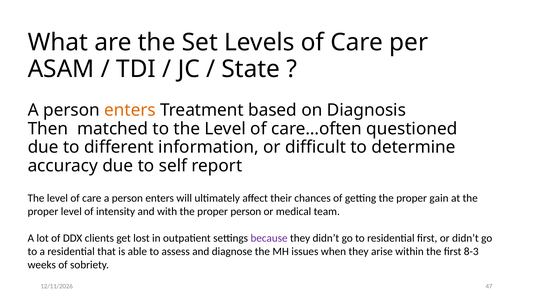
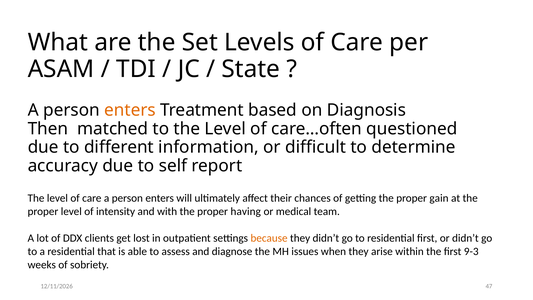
proper person: person -> having
because colour: purple -> orange
8-3: 8-3 -> 9-3
